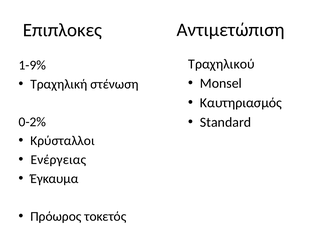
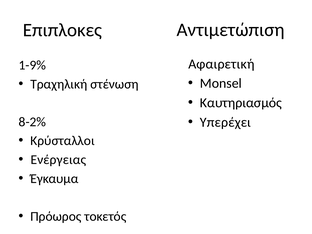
Τραχηλικού: Τραχηλικού -> Αφαιρετική
Standard: Standard -> Υπερέχει
0-2%: 0-2% -> 8-2%
